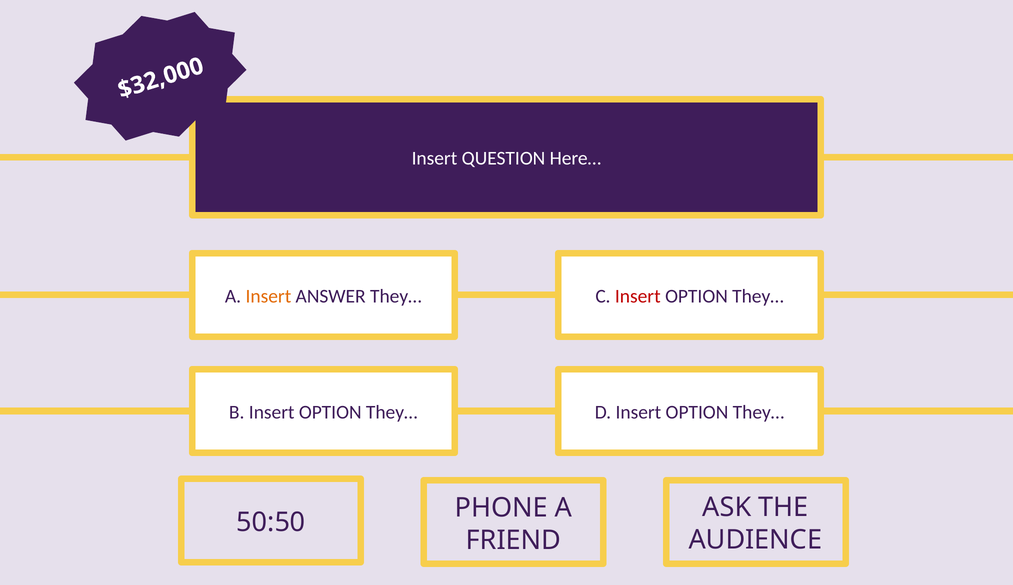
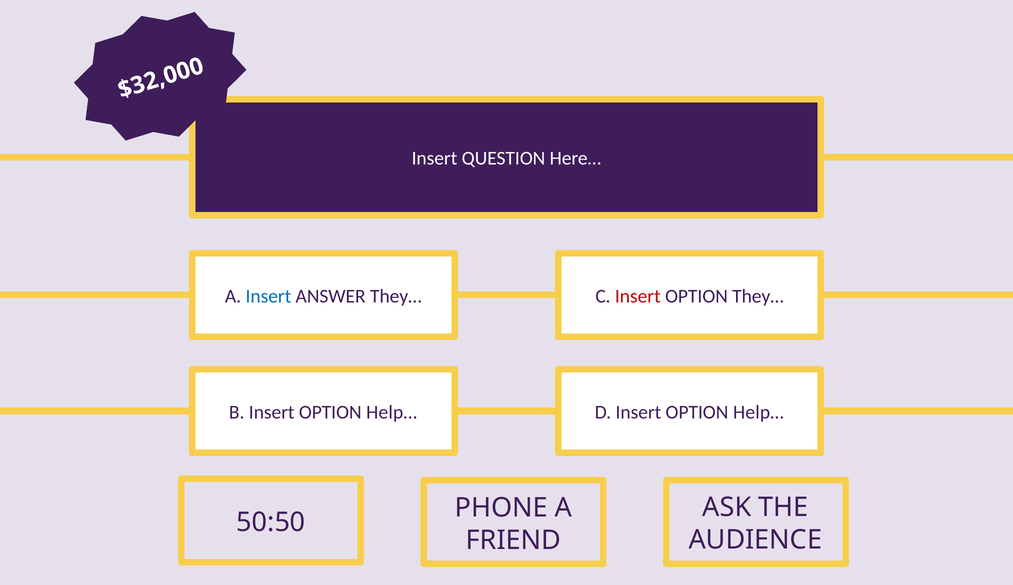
Insert at (268, 296) colour: orange -> blue
B Insert OPTION They…: They… -> Help…
D Insert OPTION They…: They… -> Help…
